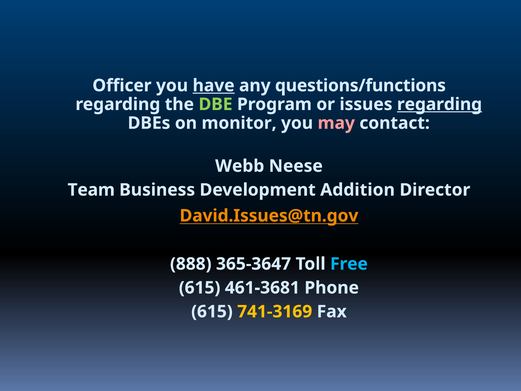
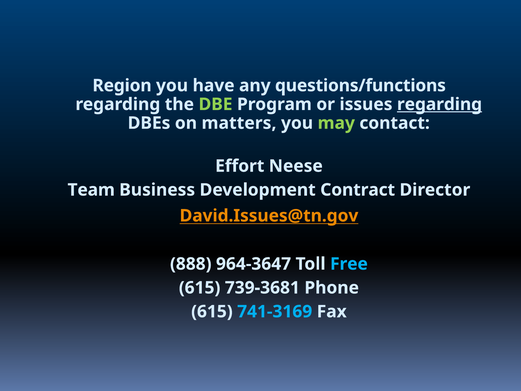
Officer: Officer -> Region
have underline: present -> none
monitor: monitor -> matters
may colour: pink -> light green
Webb: Webb -> Effort
Addition: Addition -> Contract
365-3647: 365-3647 -> 964-3647
461-3681: 461-3681 -> 739-3681
741-3169 colour: yellow -> light blue
